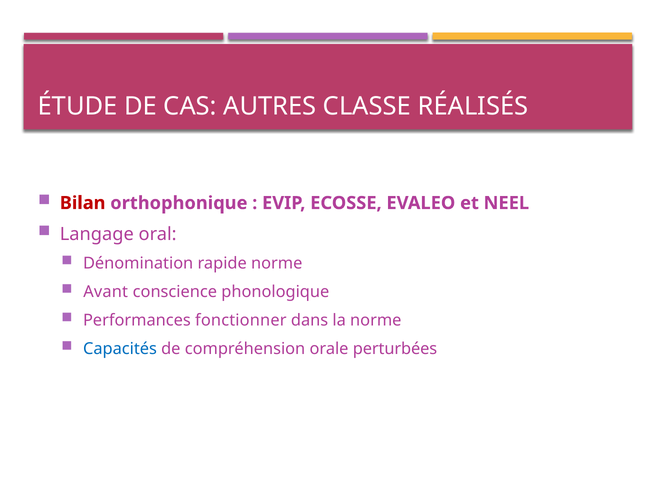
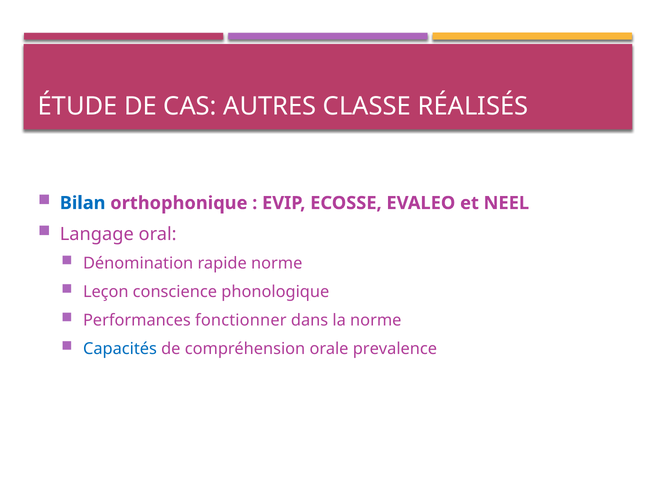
Bilan colour: red -> blue
Avant: Avant -> Leçon
perturbées: perturbées -> prevalence
